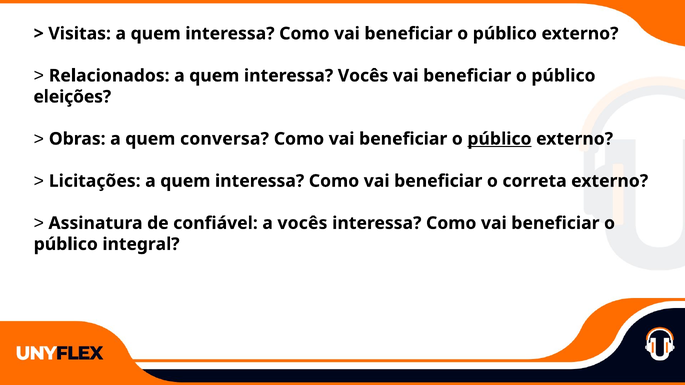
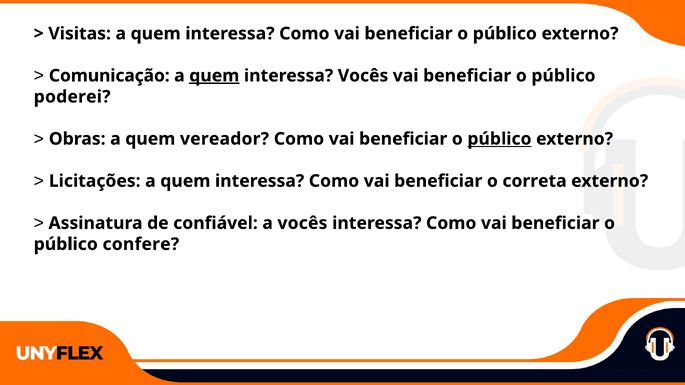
Relacionados: Relacionados -> Comunicação
quem at (214, 76) underline: none -> present
eleições: eleições -> poderei
conversa: conversa -> vereador
integral: integral -> confere
